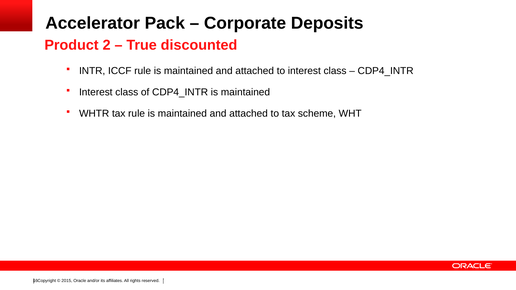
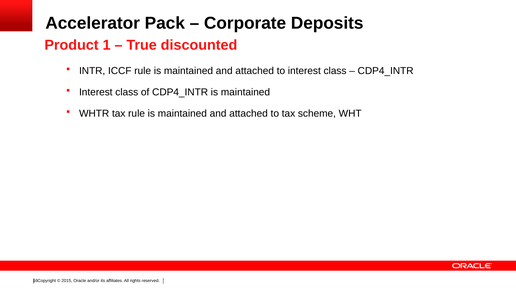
2: 2 -> 1
